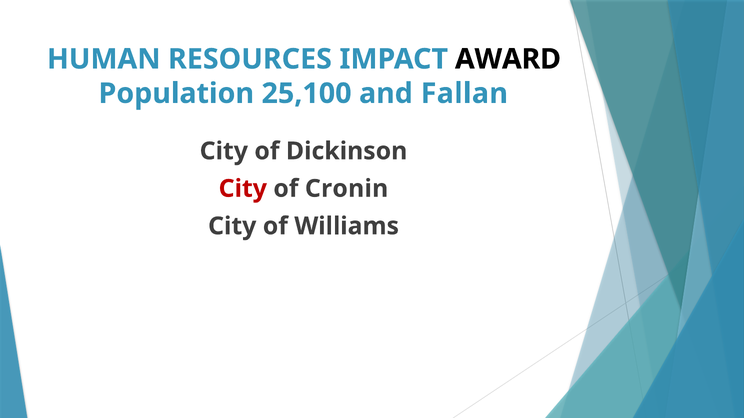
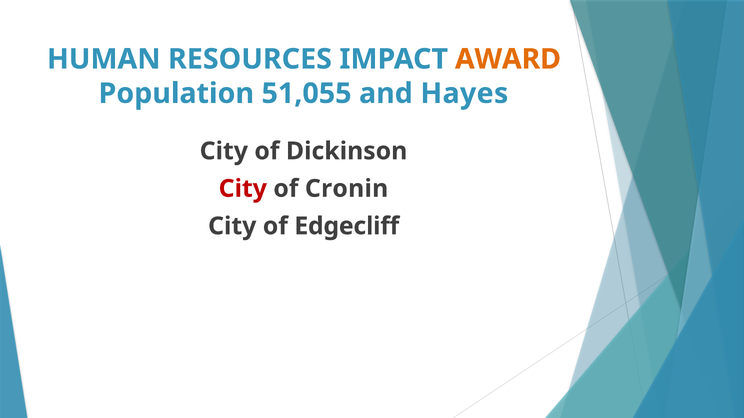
AWARD colour: black -> orange
25,100: 25,100 -> 51,055
Fallan: Fallan -> Hayes
Williams: Williams -> Edgecliff
